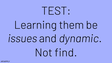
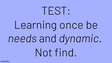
them: them -> once
issues: issues -> needs
